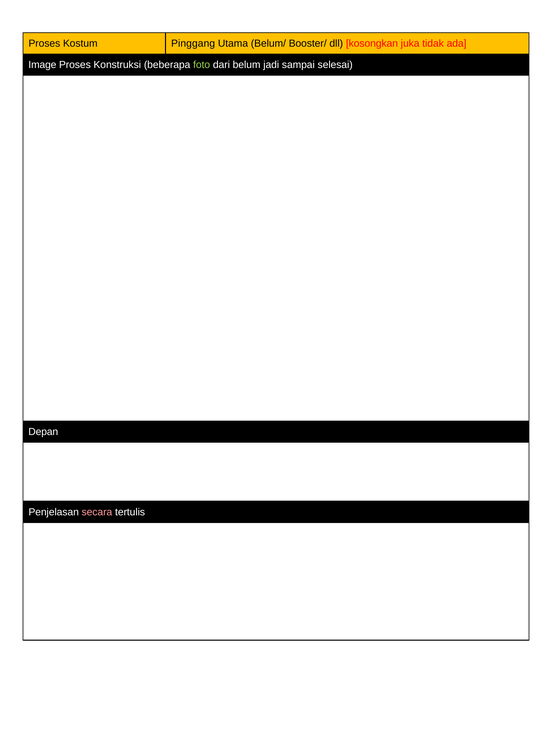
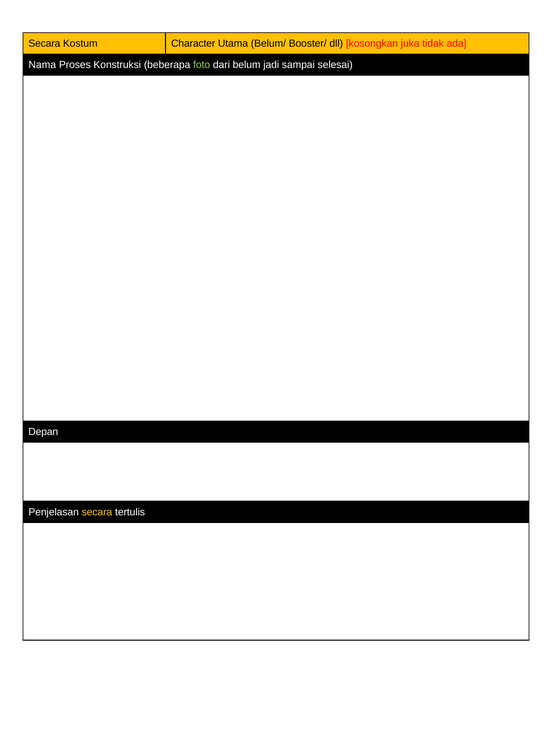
Proses at (44, 43): Proses -> Secara
Pinggang: Pinggang -> Character
Image: Image -> Nama
secara at (97, 512) colour: pink -> yellow
